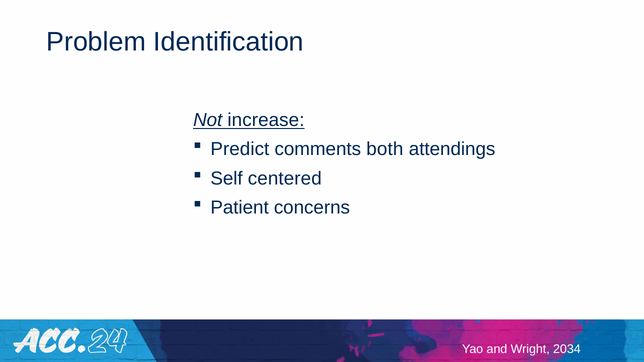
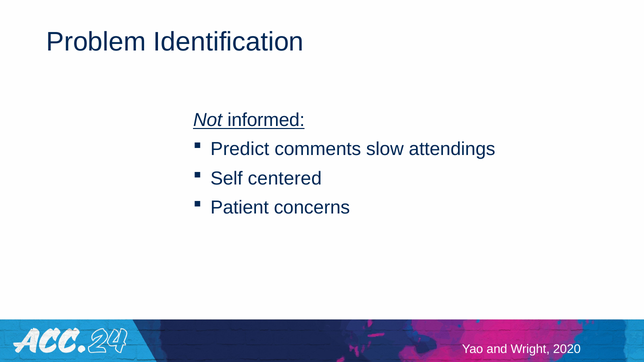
increase: increase -> informed
both: both -> slow
2034: 2034 -> 2020
